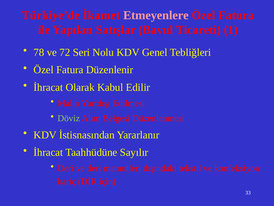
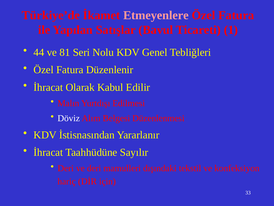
78: 78 -> 44
72: 72 -> 81
Döviz colour: light green -> white
